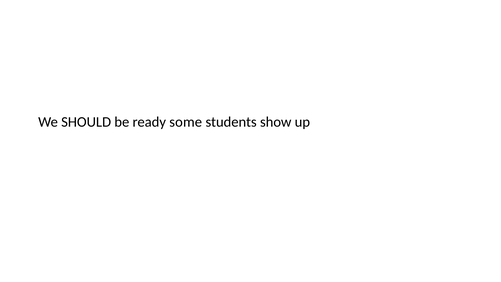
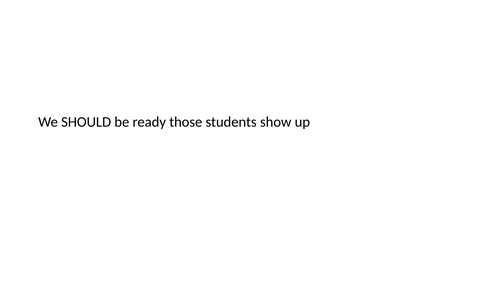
some: some -> those
